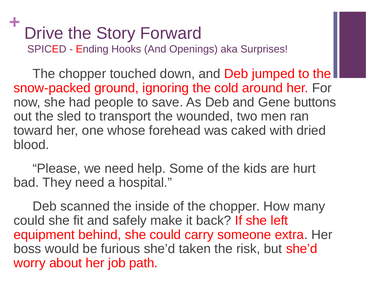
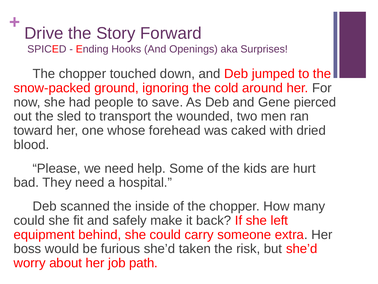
buttons: buttons -> pierced
